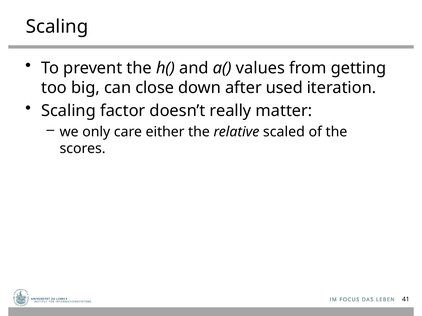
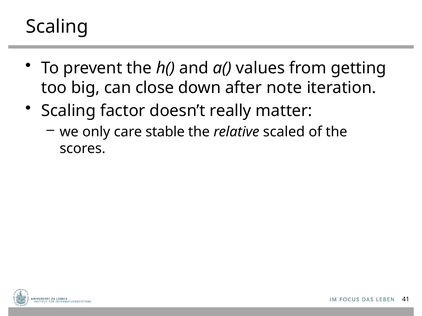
used: used -> note
either: either -> stable
